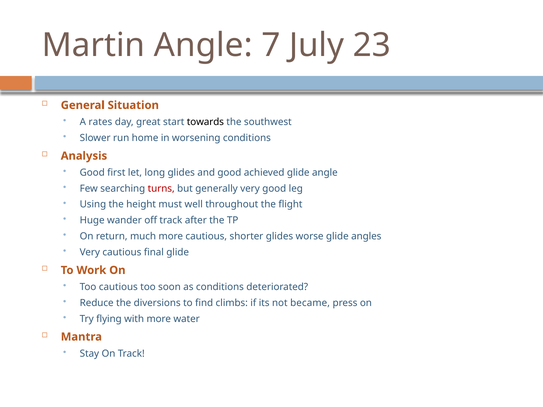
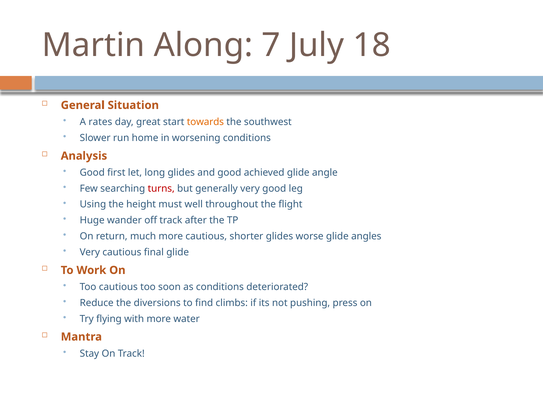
Martin Angle: Angle -> Along
23: 23 -> 18
towards colour: black -> orange
became: became -> pushing
